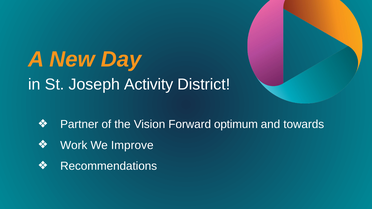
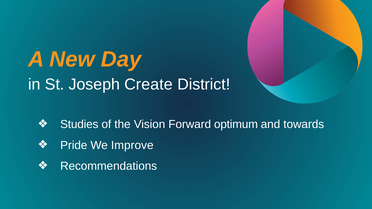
Activity: Activity -> Create
Partner: Partner -> Studies
Work: Work -> Pride
